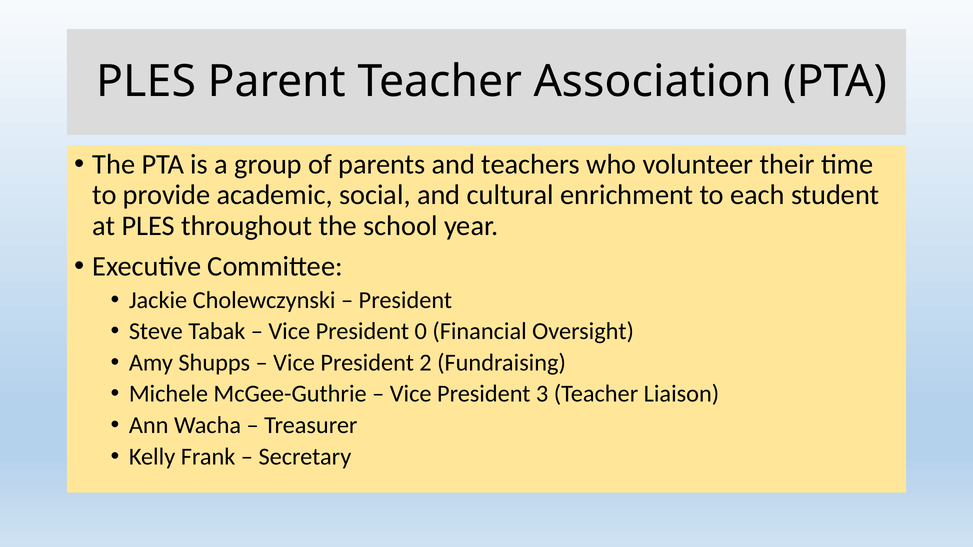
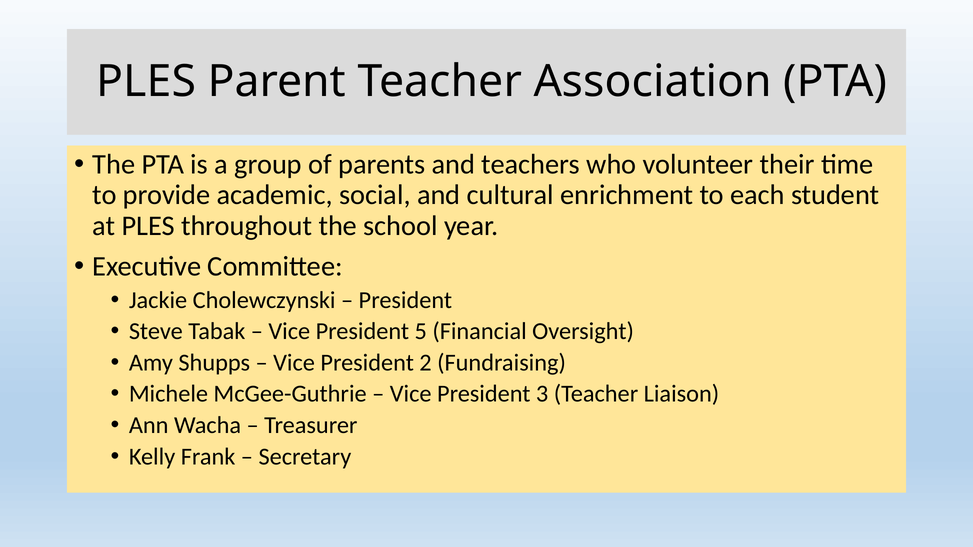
0: 0 -> 5
